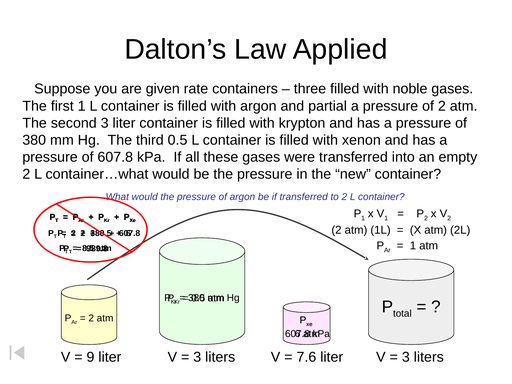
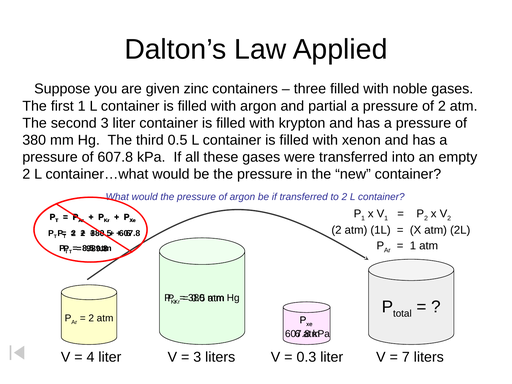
rate: rate -> zinc
9: 9 -> 4
7.6: 7.6 -> 0.3
3 at (406, 357): 3 -> 7
